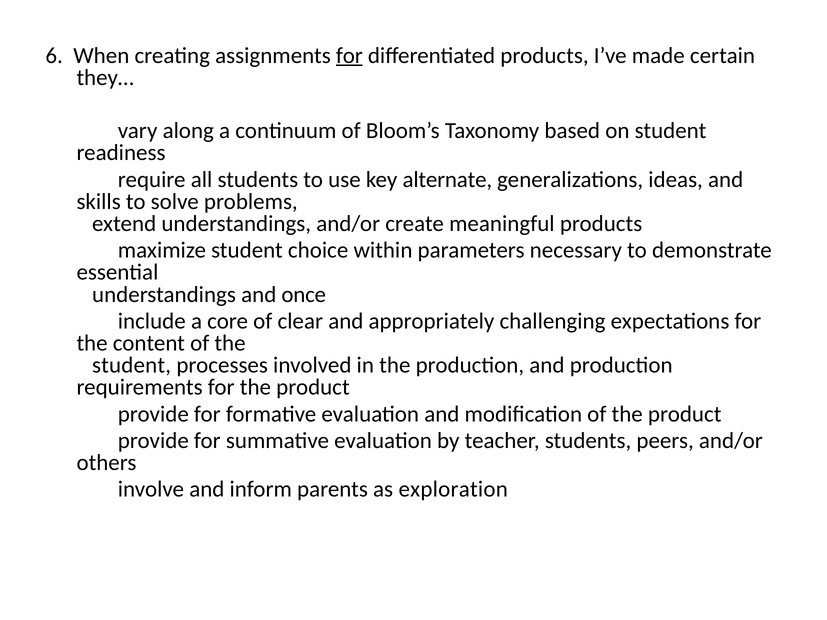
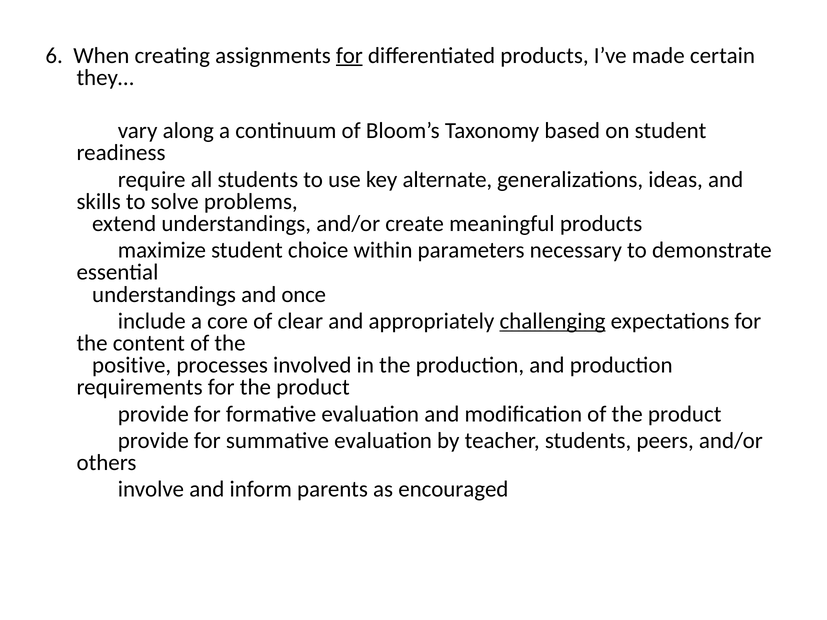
challenging underline: none -> present
student at (132, 365): student -> positive
exploration: exploration -> encouraged
